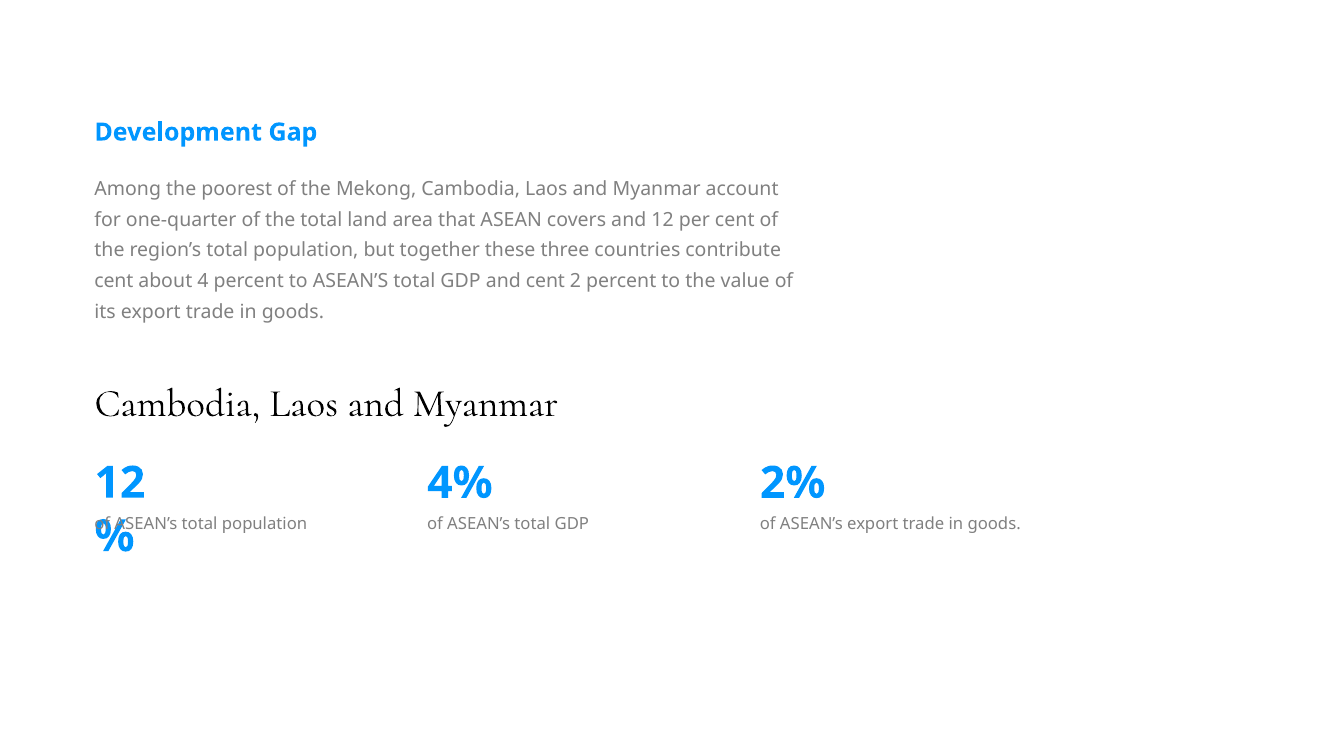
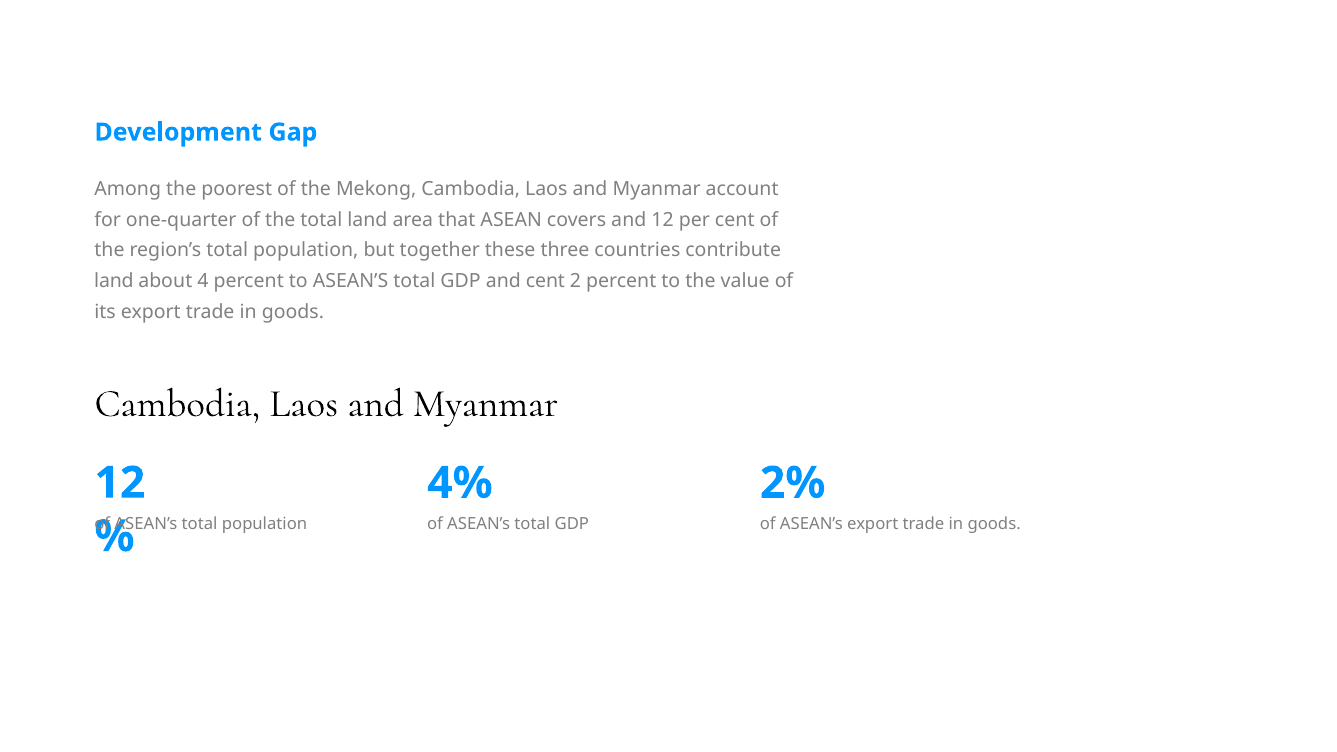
cent at (114, 281): cent -> land
